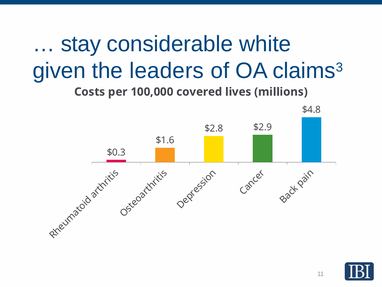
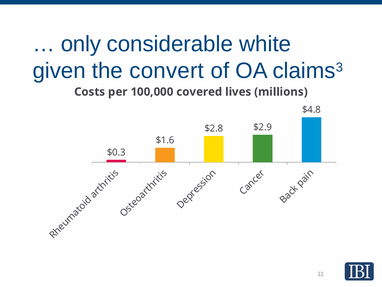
stay: stay -> only
leaders: leaders -> convert
